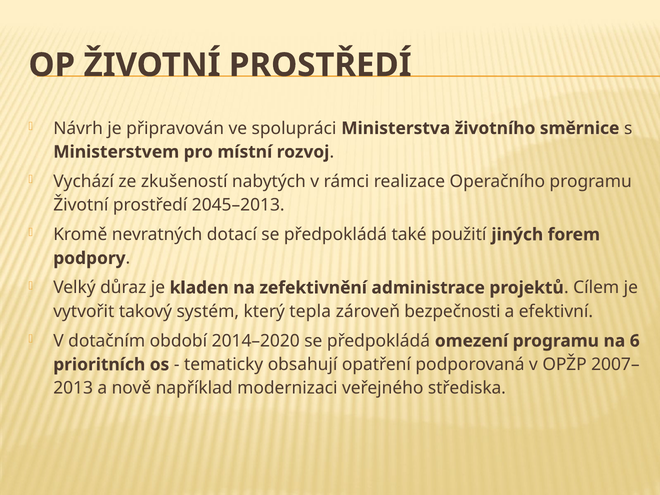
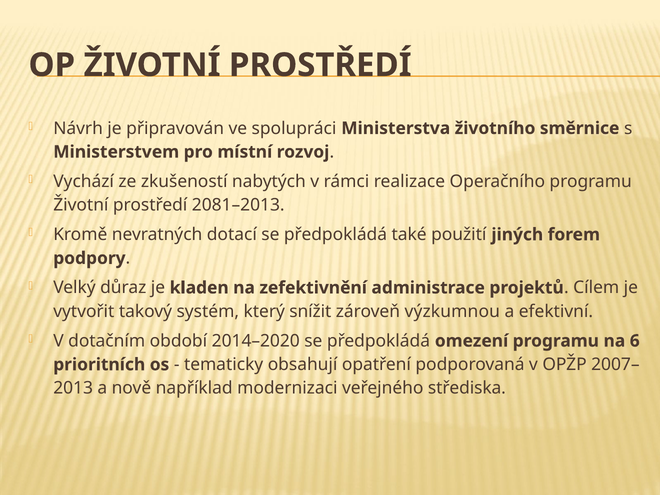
2045–2013: 2045–2013 -> 2081–2013
tepla: tepla -> snížit
bezpečnosti: bezpečnosti -> výzkumnou
